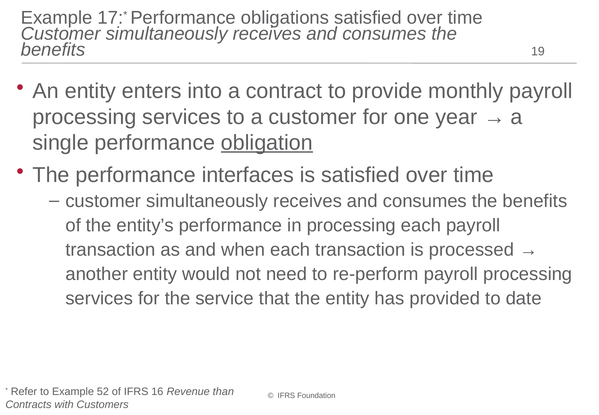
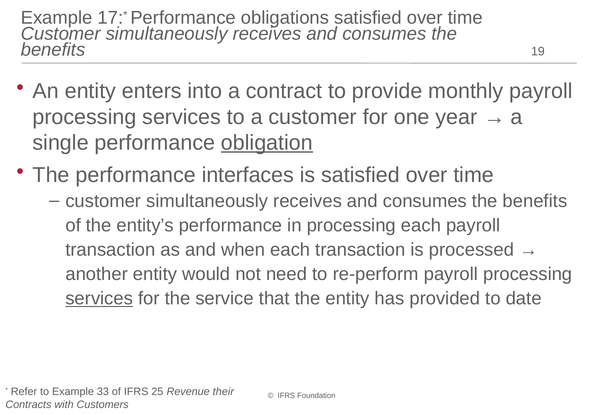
services at (99, 298) underline: none -> present
52: 52 -> 33
16: 16 -> 25
than: than -> their
